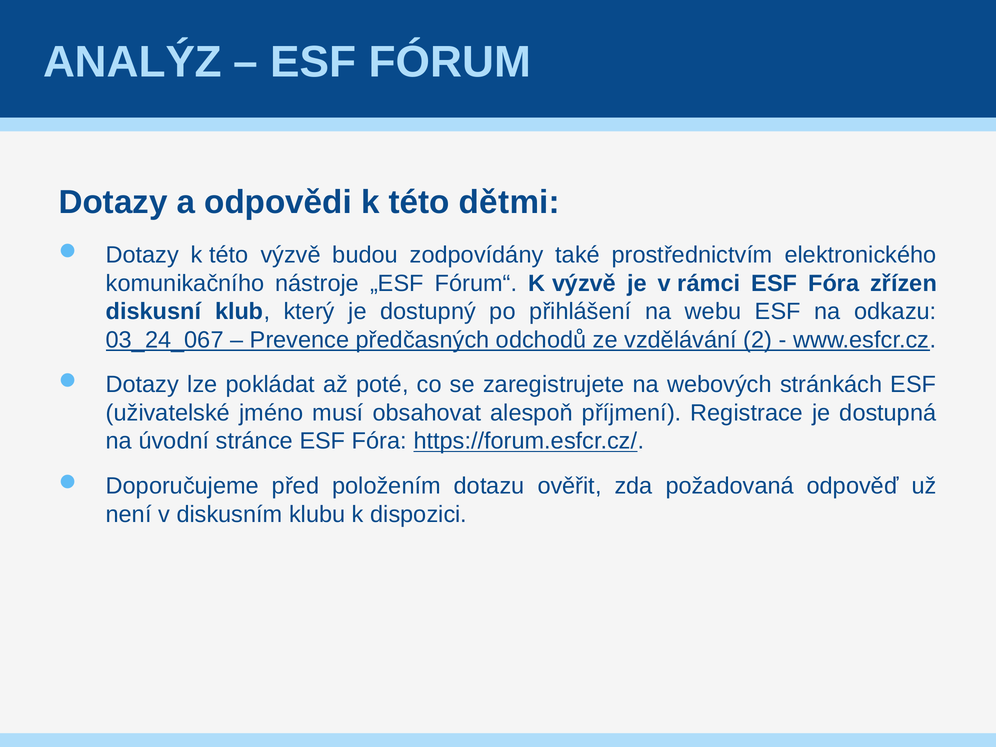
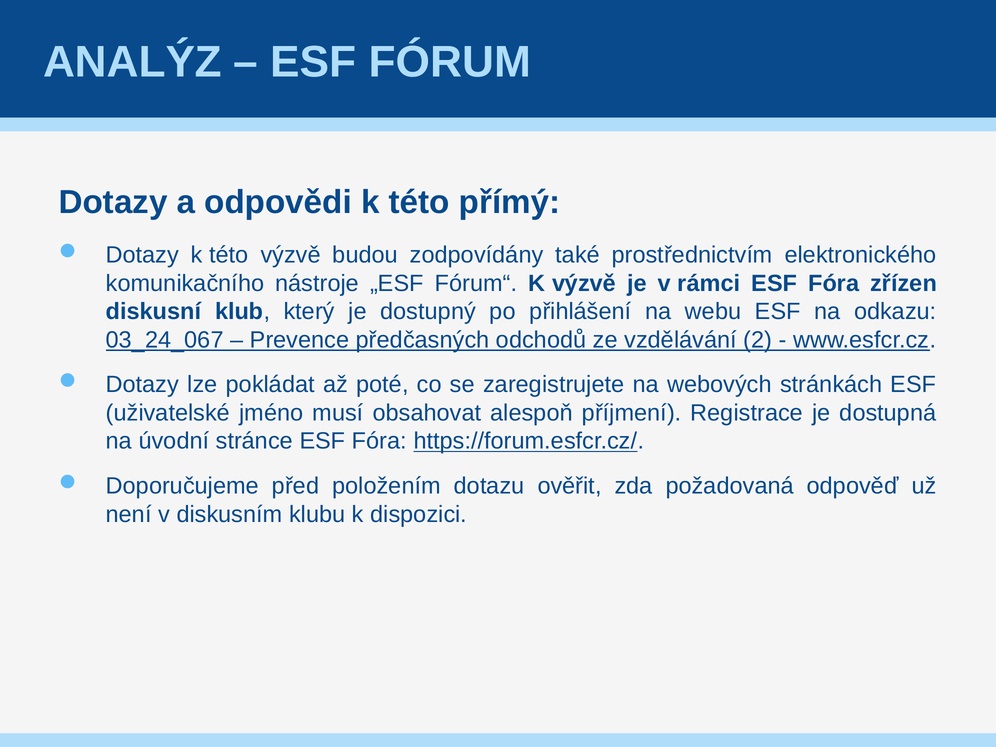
dětmi: dětmi -> přímý
